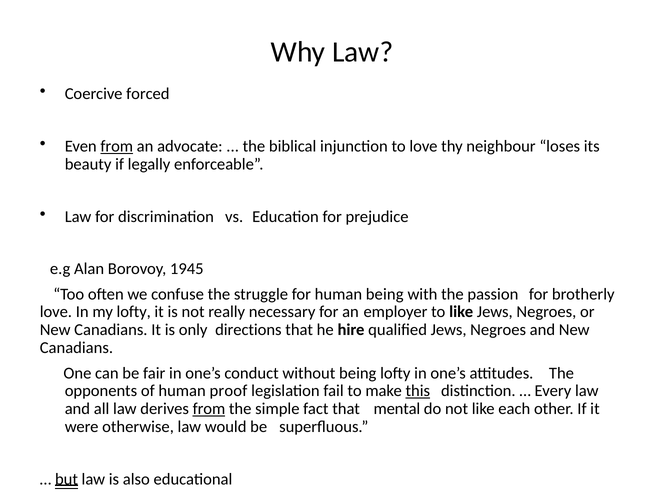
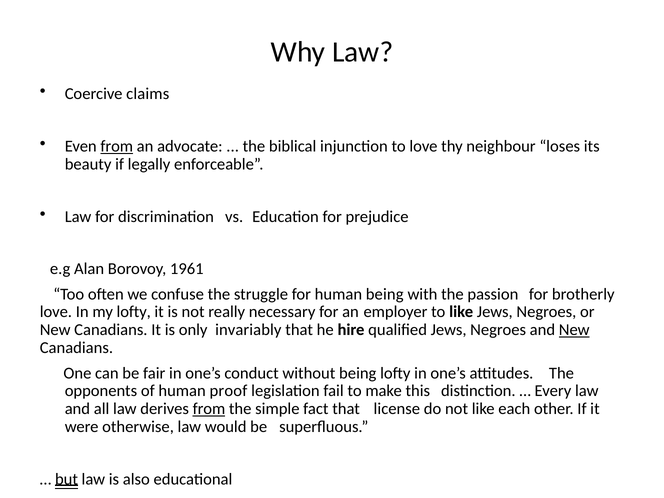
forced: forced -> claims
1945: 1945 -> 1961
directions: directions -> invariably
New at (574, 330) underline: none -> present
this underline: present -> none
mental: mental -> license
